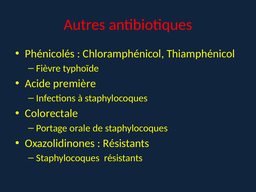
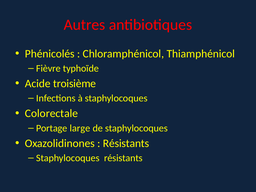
première: première -> troisième
orale: orale -> large
